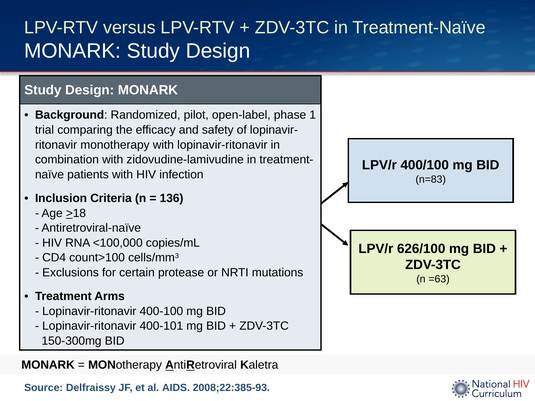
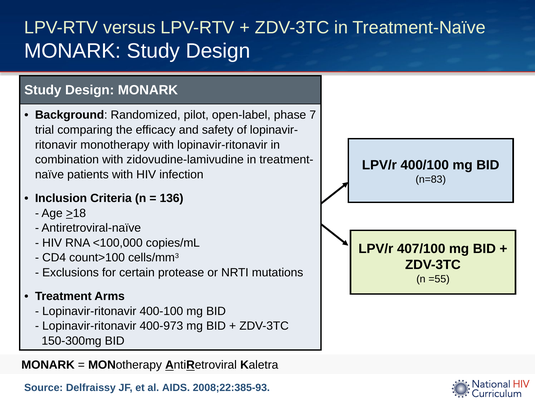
1: 1 -> 7
626/100: 626/100 -> 407/100
=63: =63 -> =55
400-101: 400-101 -> 400-973
